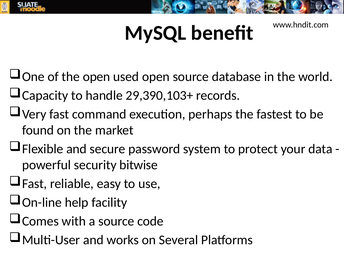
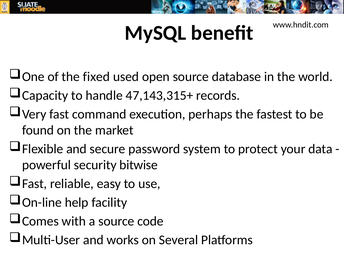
the open: open -> fixed
29,390,103+: 29,390,103+ -> 47,143,315+
